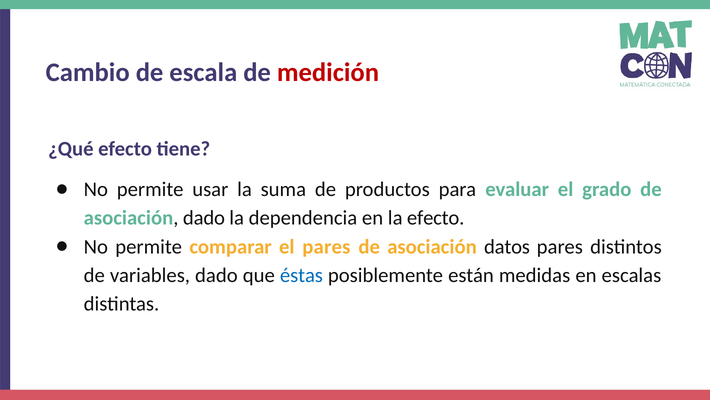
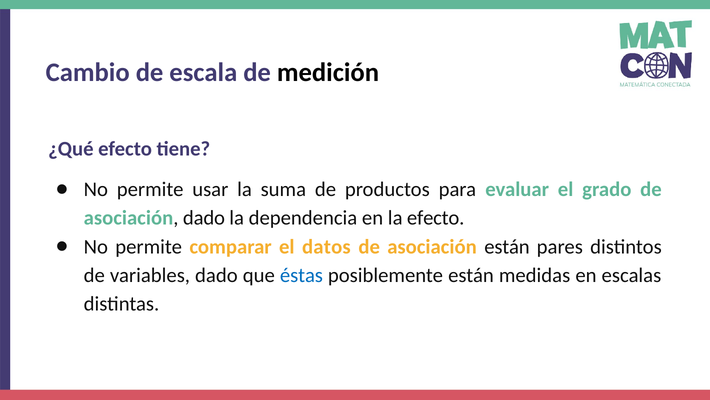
medición colour: red -> black
el pares: pares -> datos
asociación datos: datos -> están
